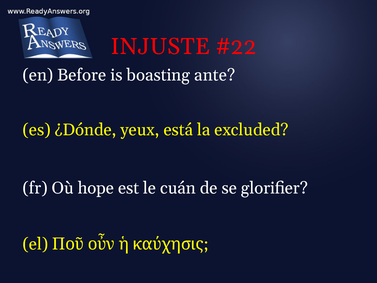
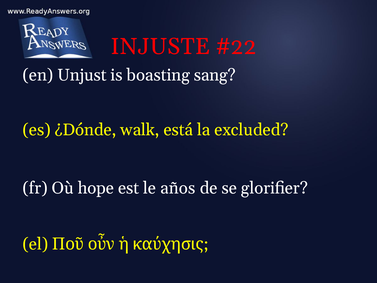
Before: Before -> Unjust
ante: ante -> sang
yeux: yeux -> walk
cuán: cuán -> años
